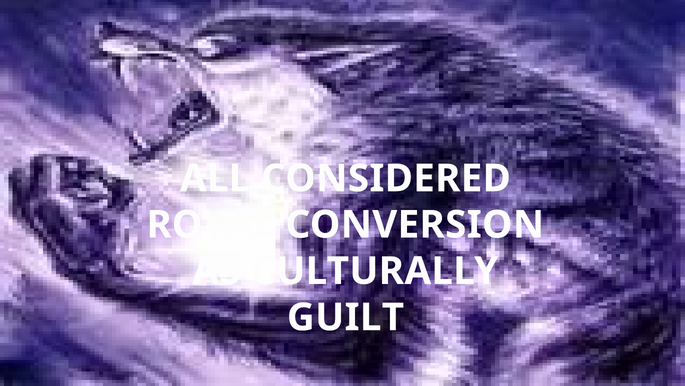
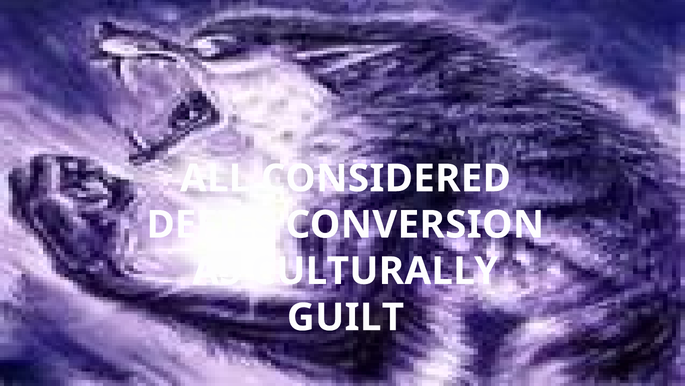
ROYAL: ROYAL -> DEFIES
